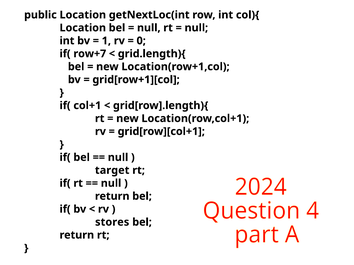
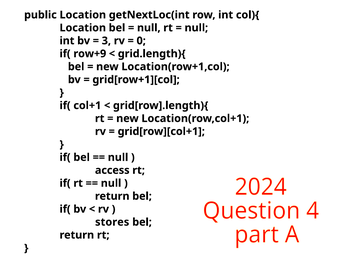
1: 1 -> 3
row+7: row+7 -> row+9
target: target -> access
